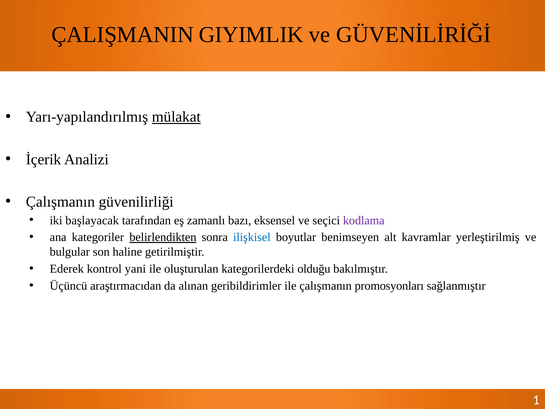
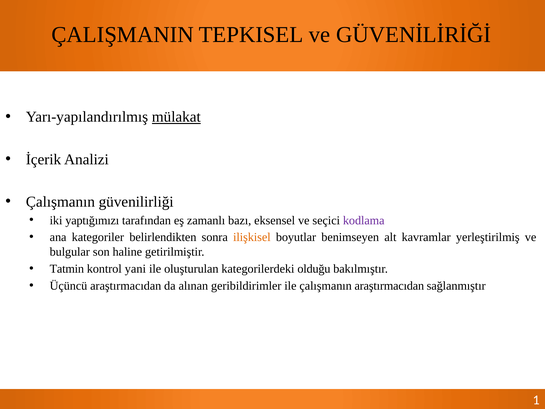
GIYIMLIK: GIYIMLIK -> TEPKISEL
başlayacak: başlayacak -> yaptığımızı
belirlendikten underline: present -> none
ilişkisel colour: blue -> orange
Ederek: Ederek -> Tatmin
çalışmanın promosyonları: promosyonları -> araştırmacıdan
